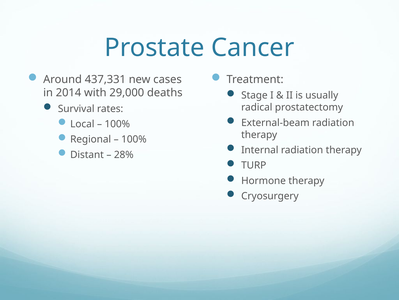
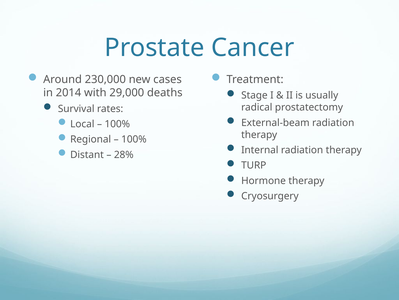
437,331: 437,331 -> 230,000
